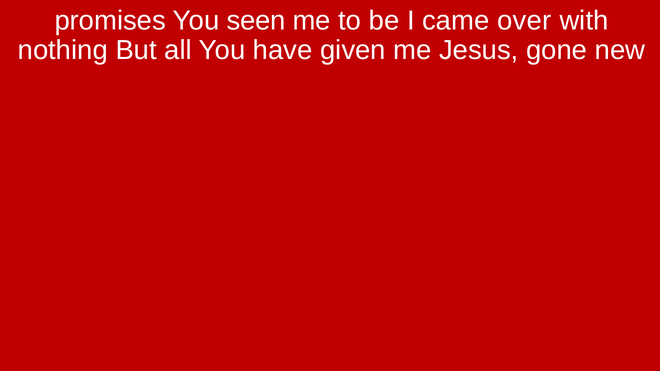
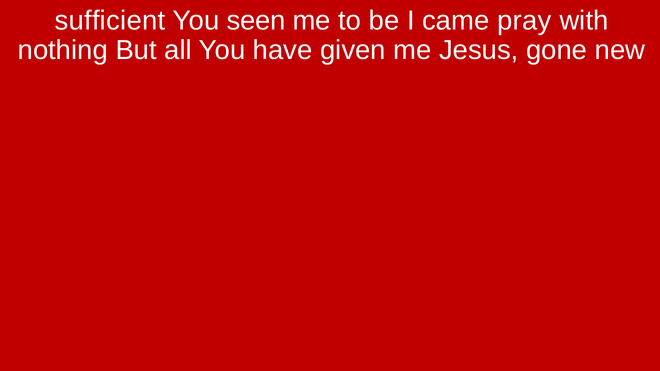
promises: promises -> sufficient
over: over -> pray
